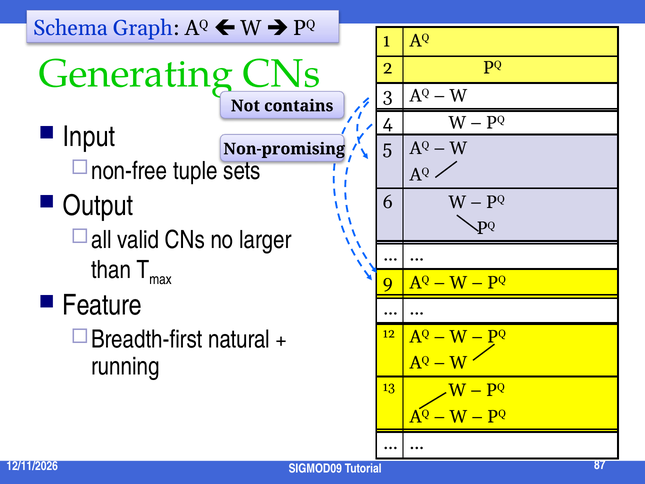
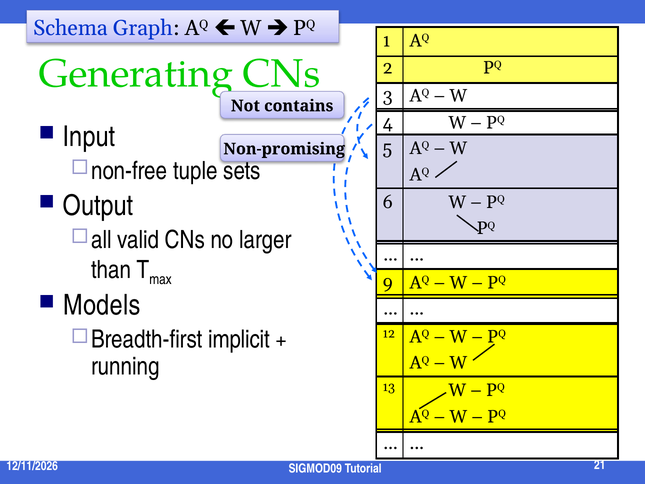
Feature: Feature -> Models
natural: natural -> implicit
87: 87 -> 21
